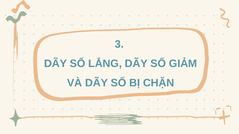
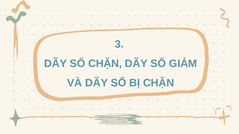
SỐ LẮNG: LẮNG -> CHẶN
